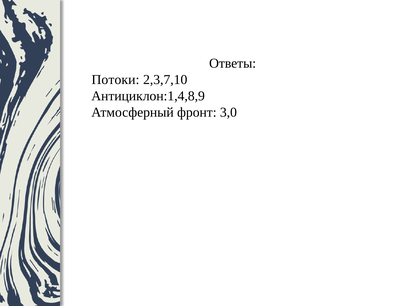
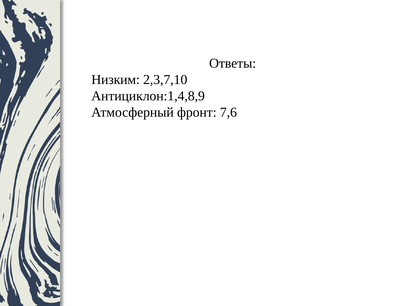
Потоки: Потоки -> Низким
3,0: 3,0 -> 7,6
